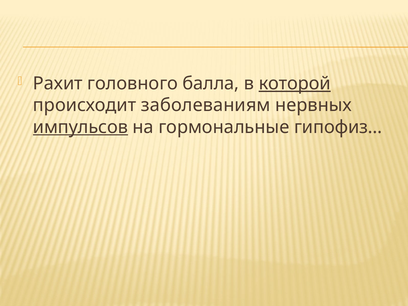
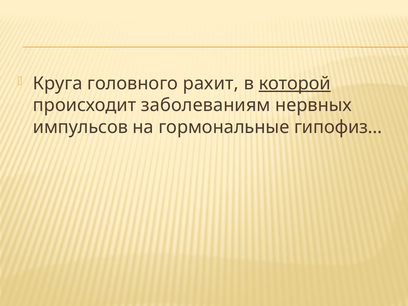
Рахит: Рахит -> Круга
балла: балла -> рахит
импульсов underline: present -> none
